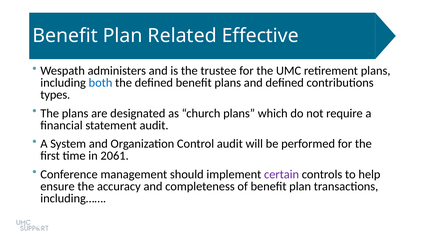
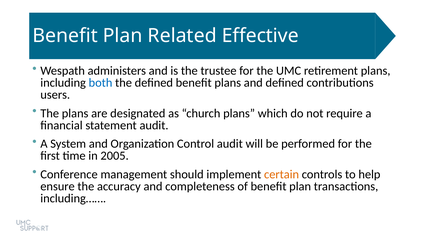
types: types -> users
2061: 2061 -> 2005
certain colour: purple -> orange
